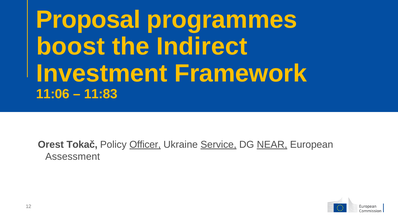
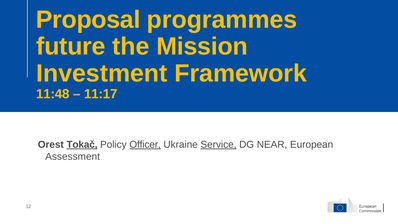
boost: boost -> future
Indirect: Indirect -> Mission
11:06: 11:06 -> 11:48
11:83: 11:83 -> 11:17
Tokač underline: none -> present
NEAR underline: present -> none
